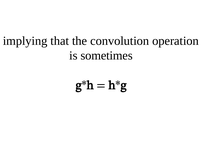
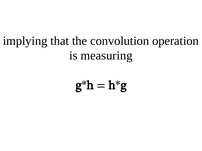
sometimes: sometimes -> measuring
